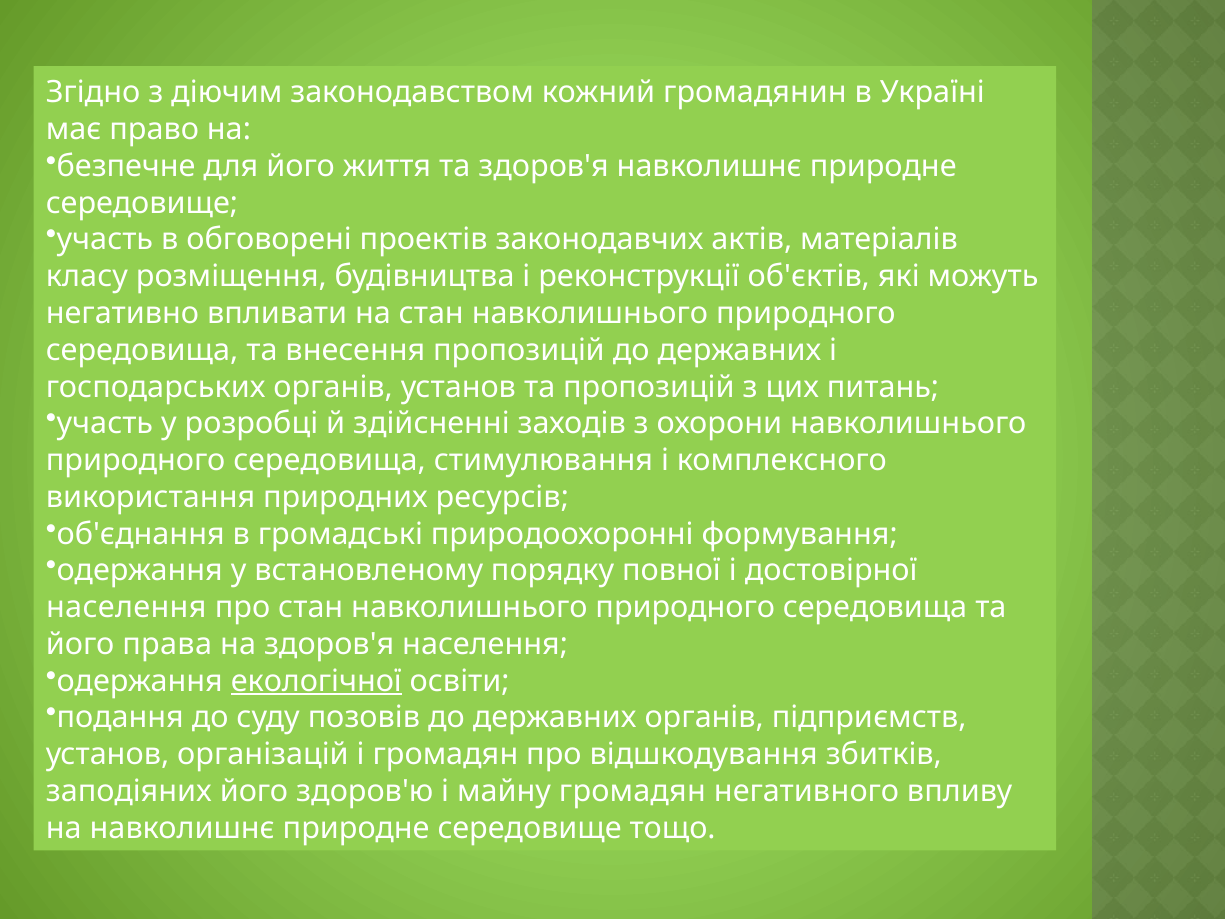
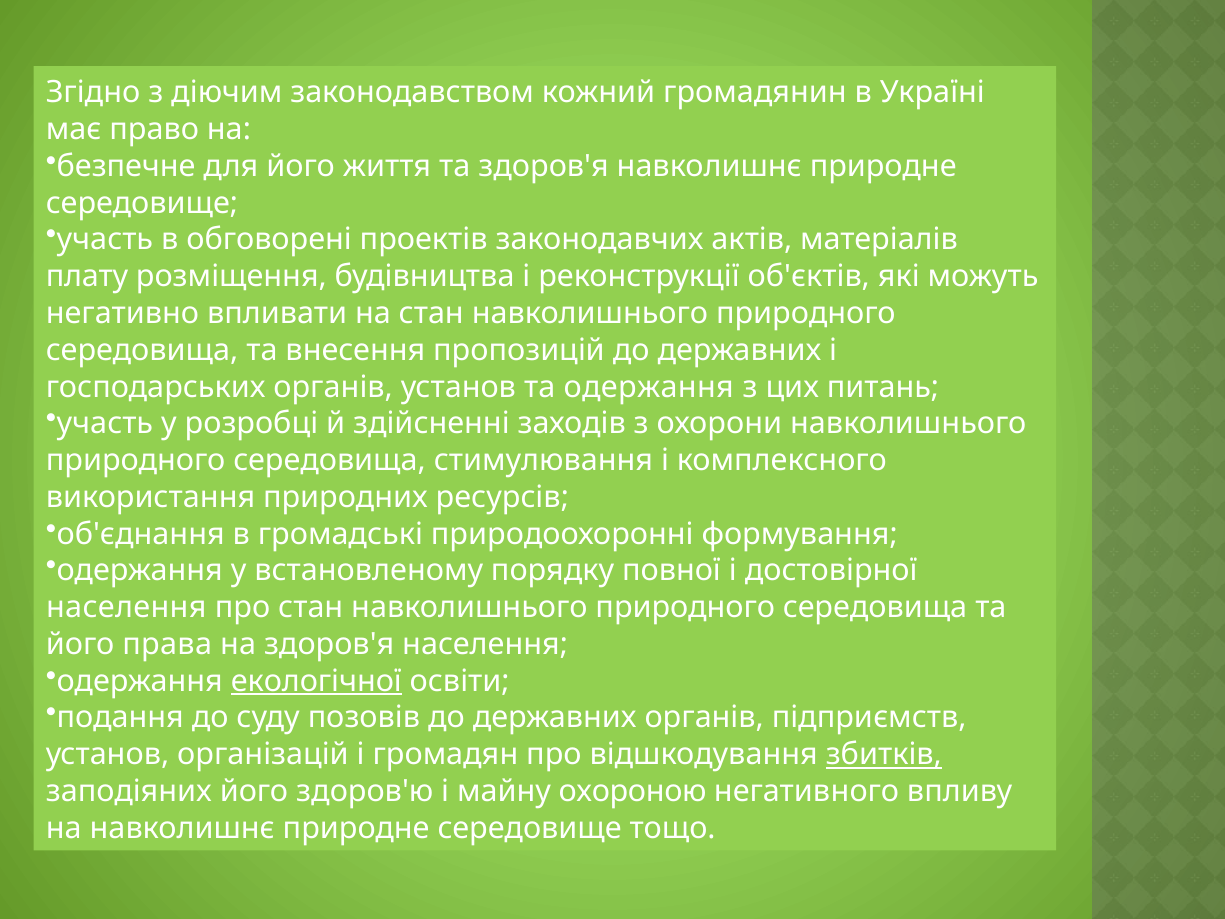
класу: класу -> плату
та пропозицій: пропозицій -> одержання
збитків underline: none -> present
майну громадян: громадян -> охороною
